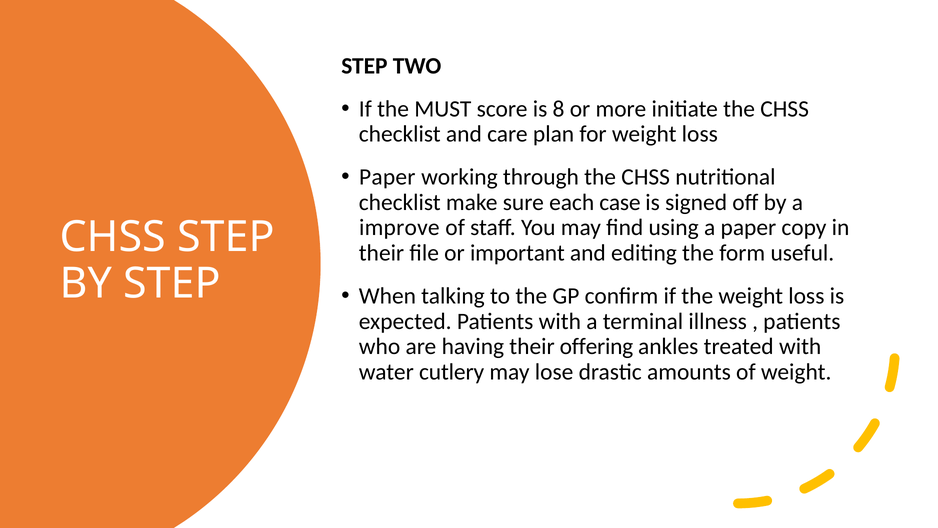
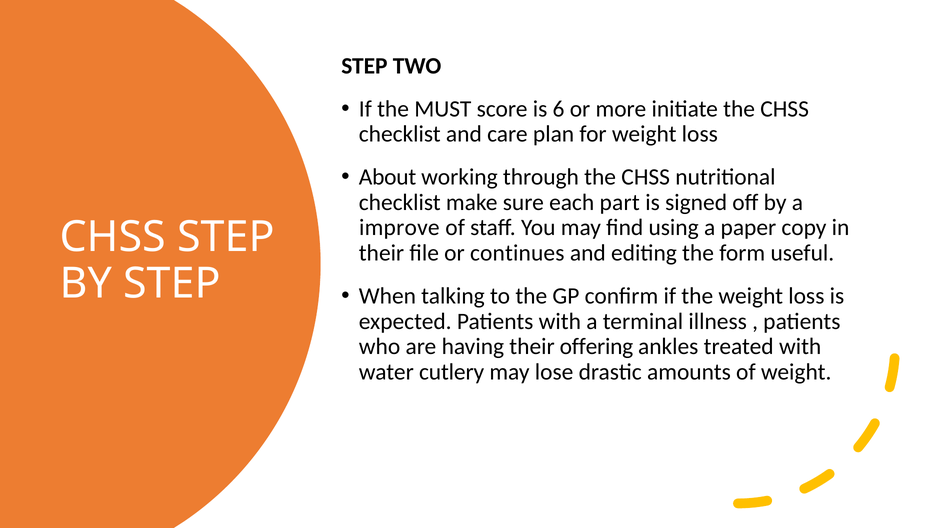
8: 8 -> 6
Paper at (387, 177): Paper -> About
case: case -> part
important: important -> continues
